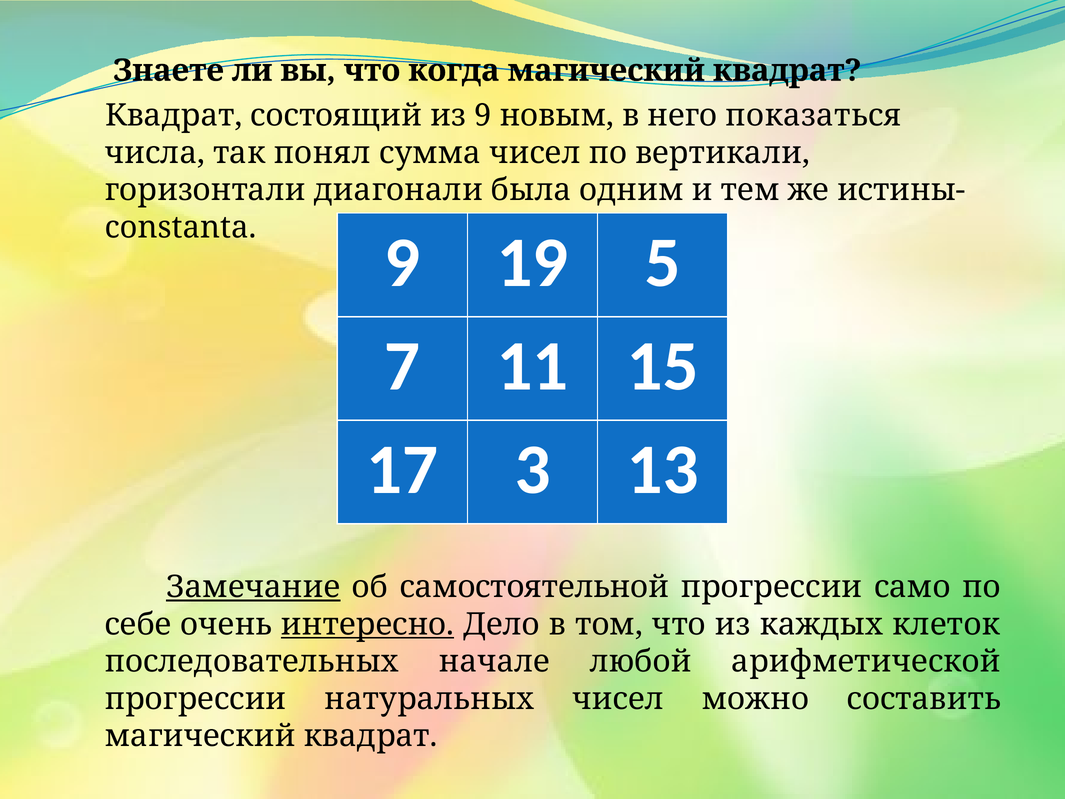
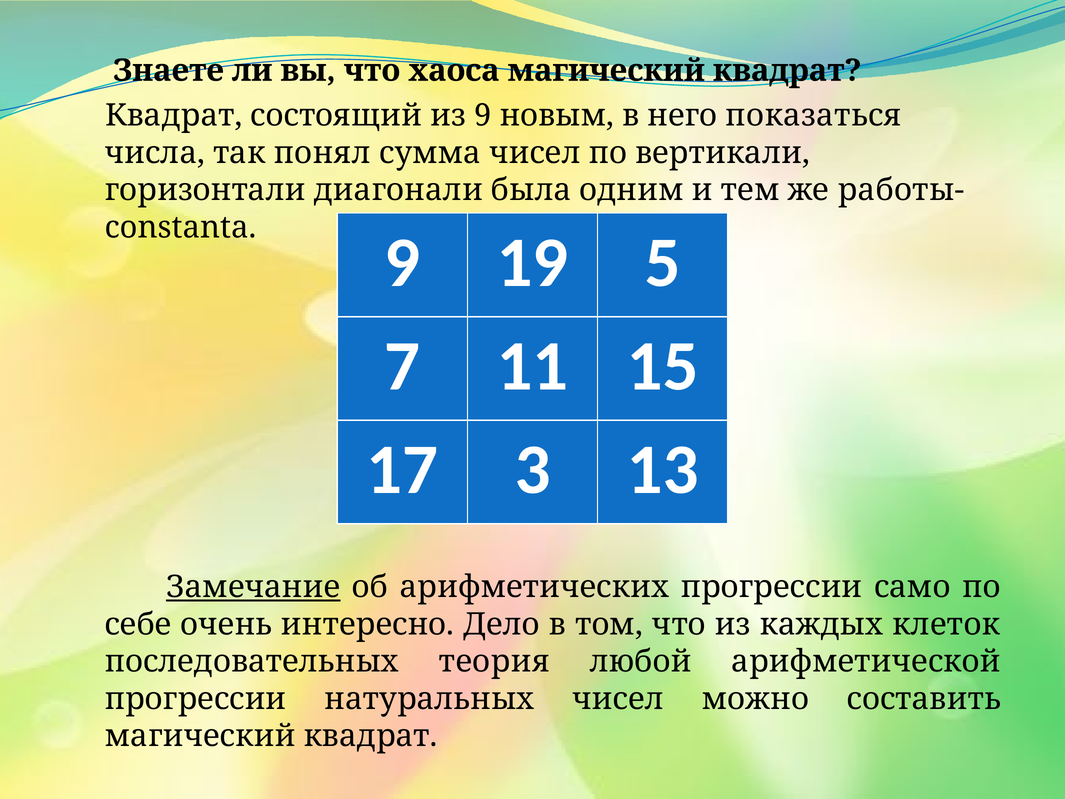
когда: когда -> хаоса
истины-: истины- -> работы-
самостоятельной: самостоятельной -> арифметических
интересно underline: present -> none
начале: начале -> теория
